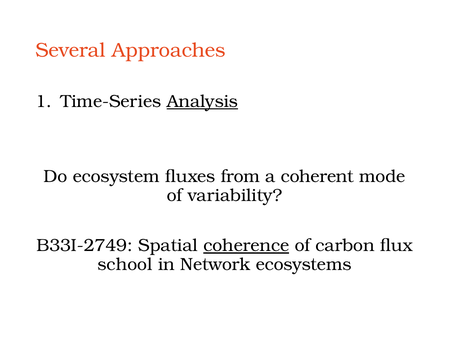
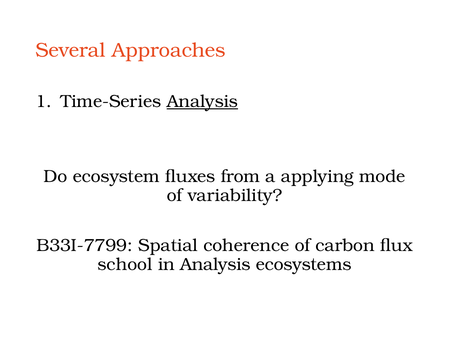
coherent: coherent -> applying
B33I-2749: B33I-2749 -> B33I-7799
coherence underline: present -> none
in Network: Network -> Analysis
